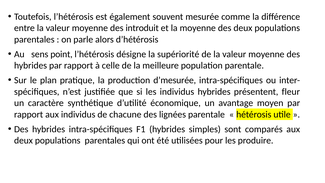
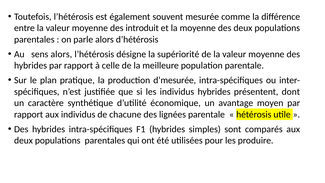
sens point: point -> alors
fleur: fleur -> dont
